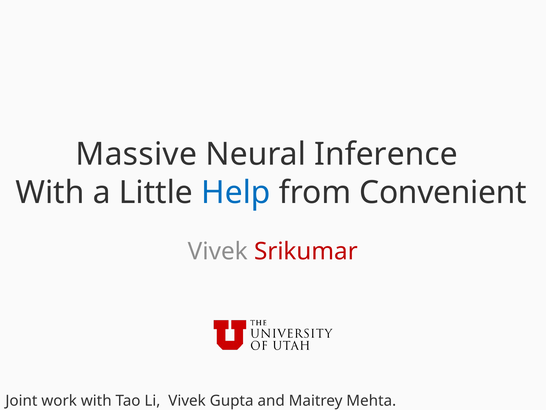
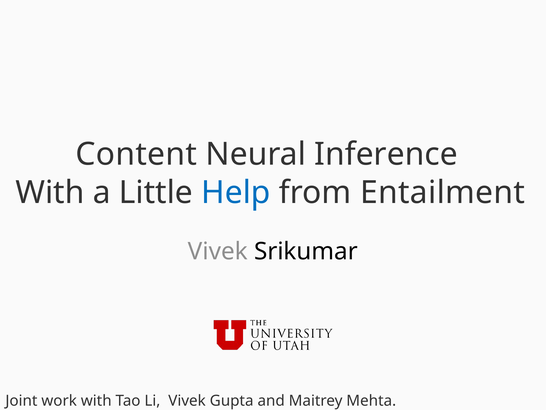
Massive: Massive -> Content
Convenient: Convenient -> Entailment
Srikumar colour: red -> black
